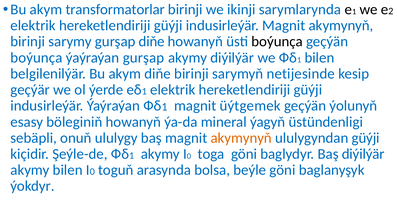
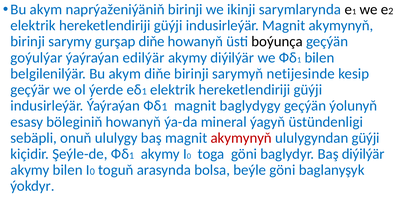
transformatorlar: transformatorlar -> naprýaženiýäniň
boýunça at (36, 58): boýunça -> goýulýar
ýaýraýan gurşap: gurşap -> edilýär
üýtgemek: üýtgemek -> baglydygy
akymynyň at (241, 138) colour: orange -> red
